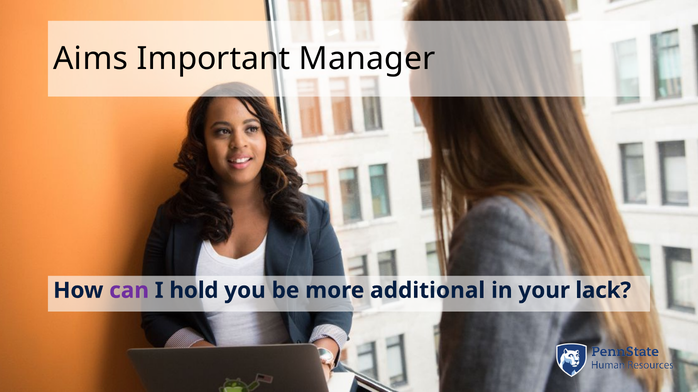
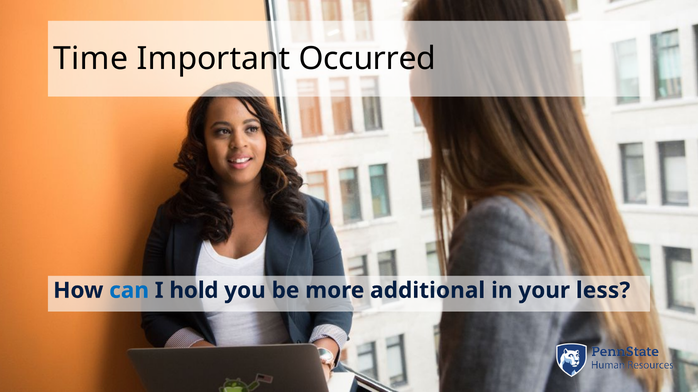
Aims: Aims -> Time
Manager: Manager -> Occurred
can colour: purple -> blue
lack: lack -> less
